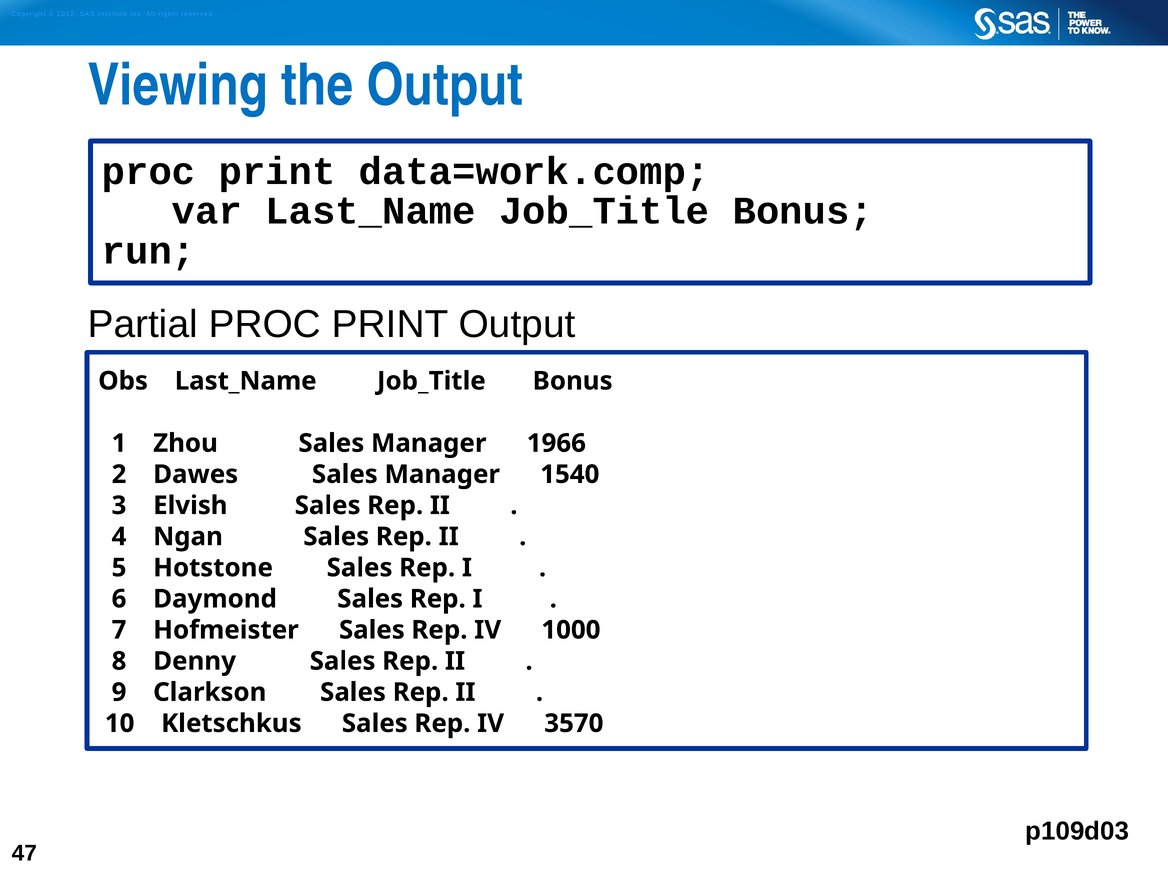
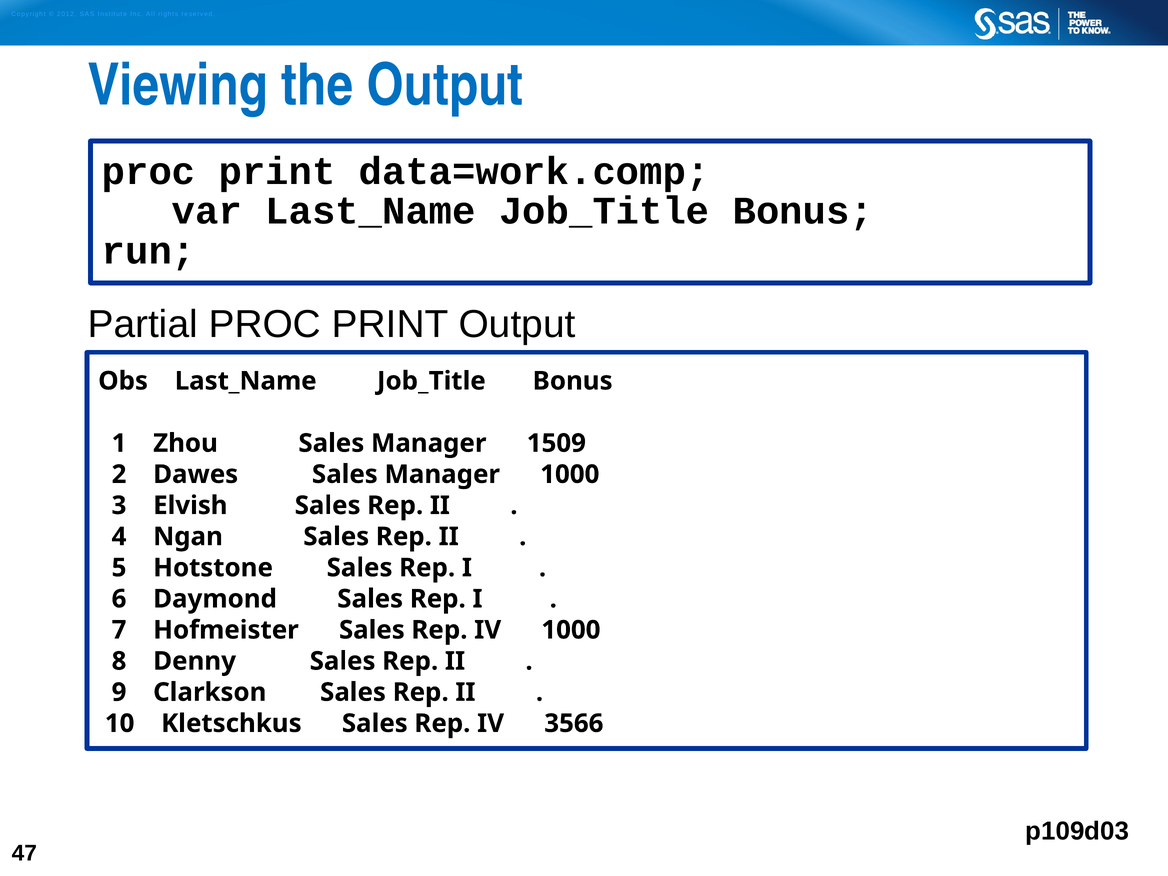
1966: 1966 -> 1509
Manager 1540: 1540 -> 1000
3570: 3570 -> 3566
